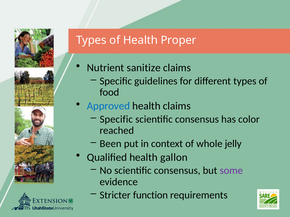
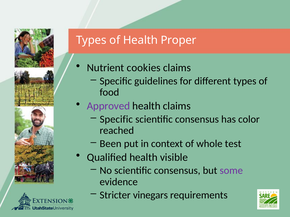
sanitize: sanitize -> cookies
Approved colour: blue -> purple
jelly: jelly -> test
gallon: gallon -> visible
function: function -> vinegars
